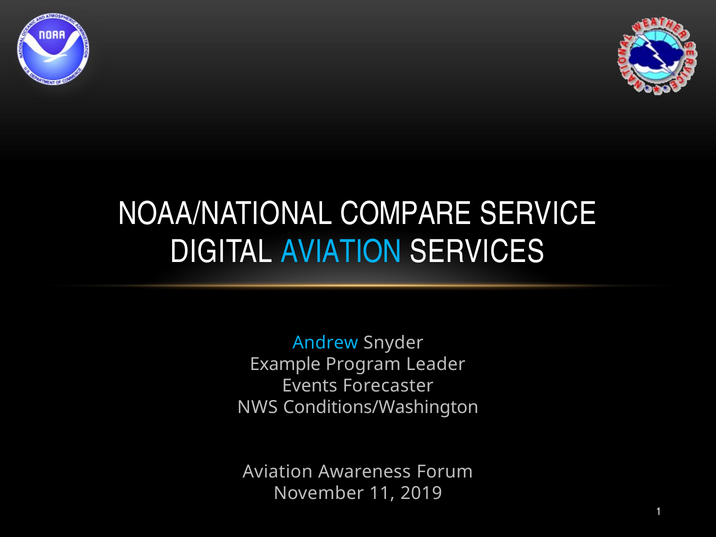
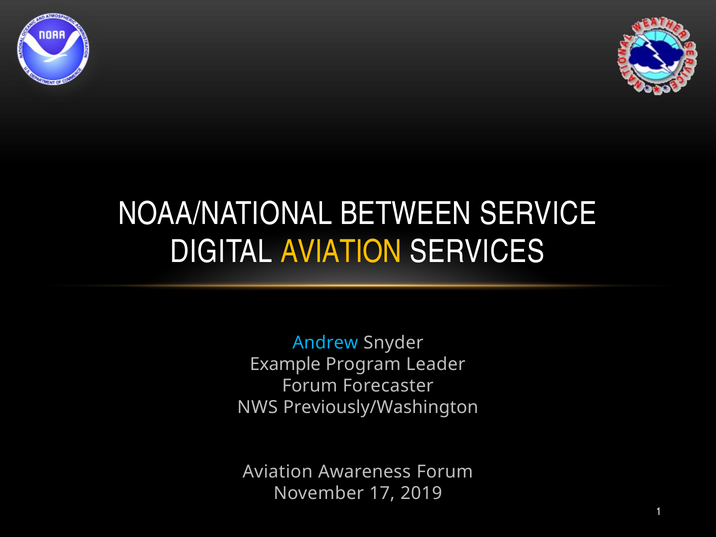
COMPARE: COMPARE -> BETWEEN
AVIATION at (341, 252) colour: light blue -> yellow
Events at (310, 386): Events -> Forum
Conditions/Washington: Conditions/Washington -> Previously/Washington
11: 11 -> 17
